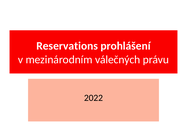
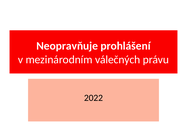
Reservations: Reservations -> Neopravňuje
